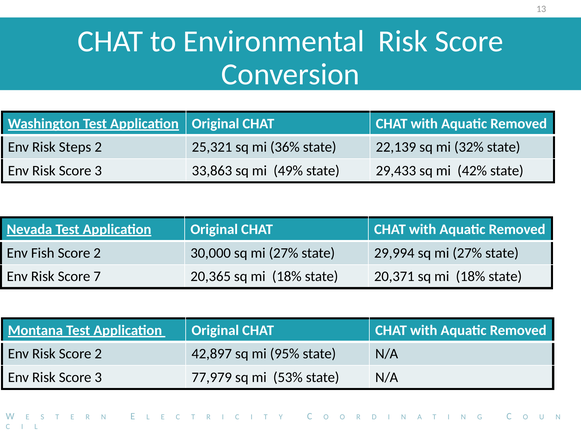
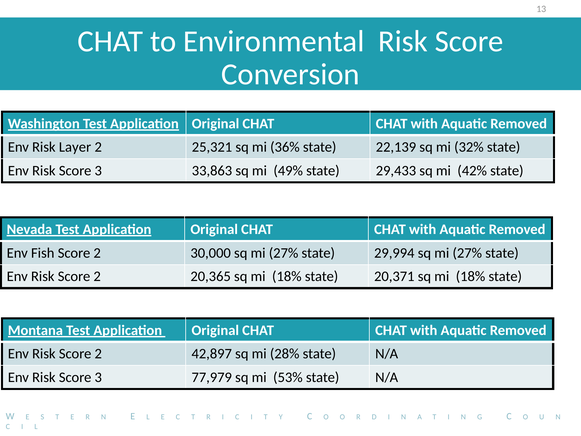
Steps: Steps -> Layer
7 at (97, 276): 7 -> 2
95%: 95% -> 28%
